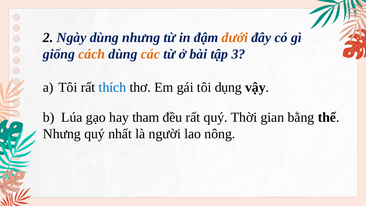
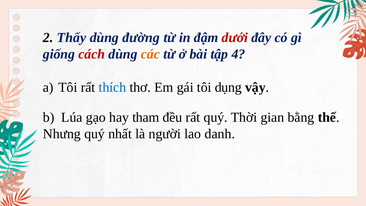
Ngày: Ngày -> Thấy
dùng nhưng: nhưng -> đường
dưới colour: orange -> red
cách colour: orange -> red
3: 3 -> 4
nông: nông -> danh
